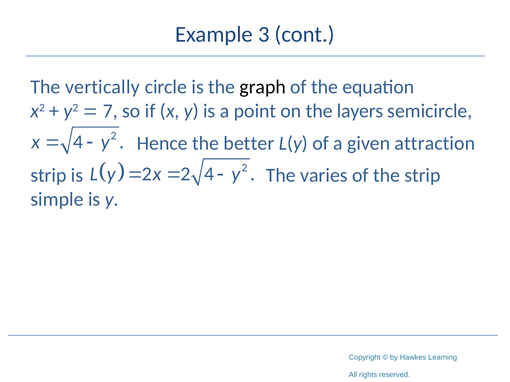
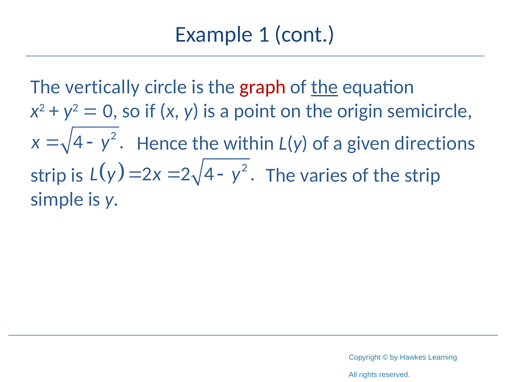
3: 3 -> 1
graph colour: black -> red
the at (325, 87) underline: none -> present
7: 7 -> 0
layers: layers -> origin
better: better -> within
attraction: attraction -> directions
